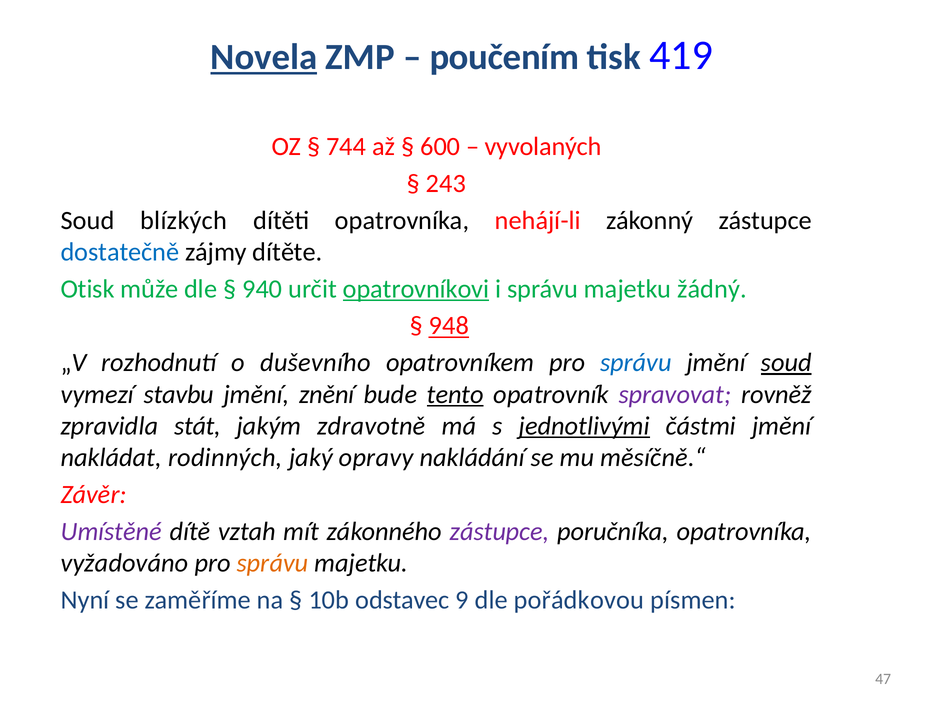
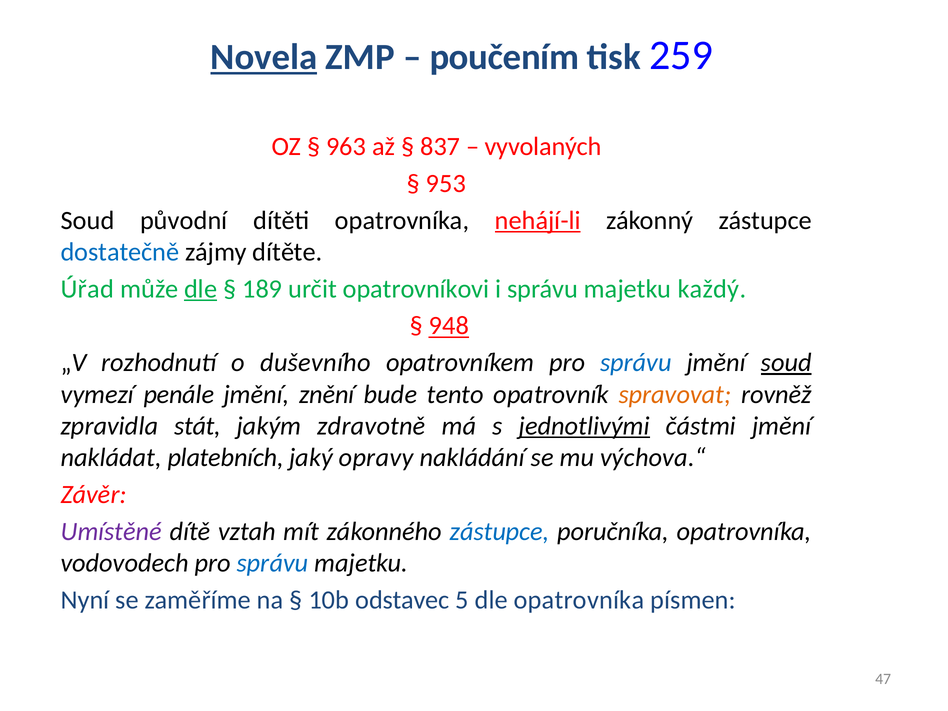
419: 419 -> 259
744: 744 -> 963
600: 600 -> 837
243: 243 -> 953
blízkých: blízkých -> původní
nehájí-li underline: none -> present
Otisk: Otisk -> Úřad
dle at (201, 289) underline: none -> present
940: 940 -> 189
opatrovníkovi underline: present -> none
žádný: žádný -> každý
stavbu: stavbu -> penále
tento underline: present -> none
spravovat colour: purple -> orange
rodinných: rodinných -> platebních
měsíčně.“: měsíčně.“ -> výchova.“
zástupce at (500, 531) colour: purple -> blue
vyžadováno: vyžadováno -> vodovodech
správu at (273, 563) colour: orange -> blue
9: 9 -> 5
dle pořádkovou: pořádkovou -> opatrovníka
